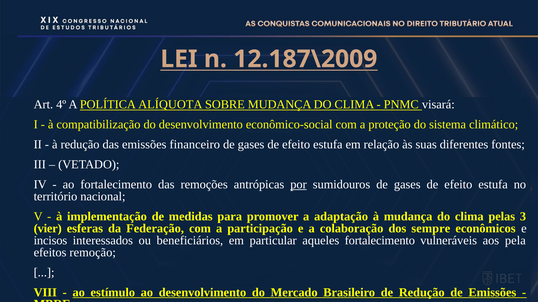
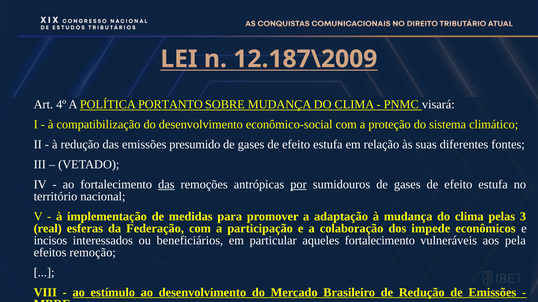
ALÍQUOTA: ALÍQUOTA -> PORTANTO
financeiro: financeiro -> presumido
das at (166, 185) underline: none -> present
vier: vier -> real
sempre: sempre -> impede
